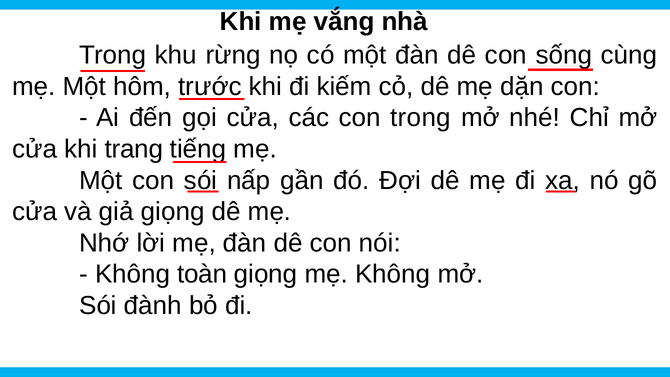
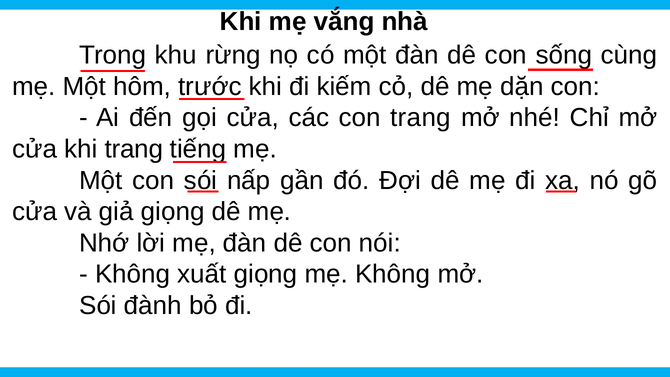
con trong: trong -> trang
toàn: toàn -> xuất
